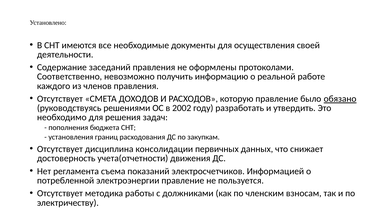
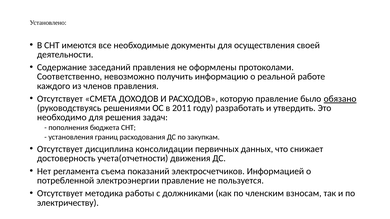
2002: 2002 -> 2011
